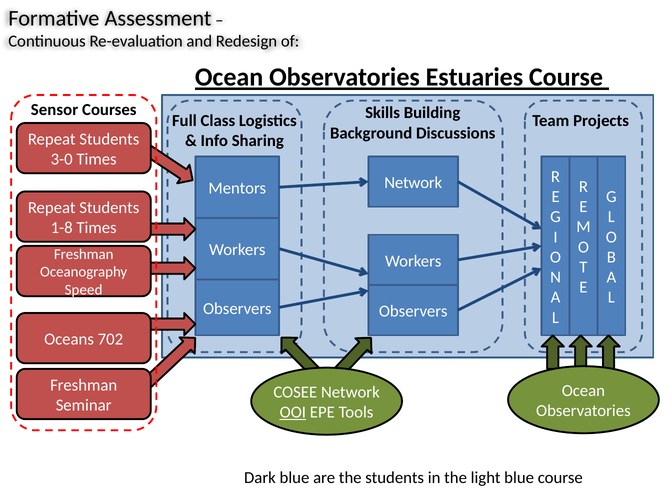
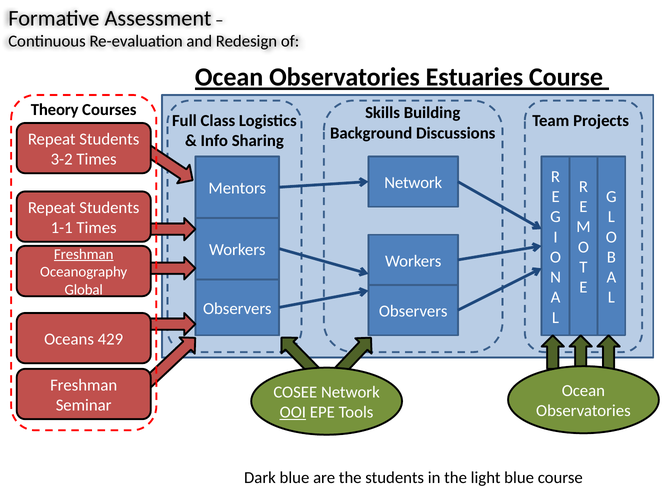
Sensor: Sensor -> Theory
3-0: 3-0 -> 3-2
1-8: 1-8 -> 1-1
Freshman at (84, 254) underline: none -> present
Speed: Speed -> Global
702: 702 -> 429
